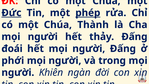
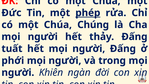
Đức underline: present -> none
Thành: Thành -> Chúng
đoái: đoái -> tuất
